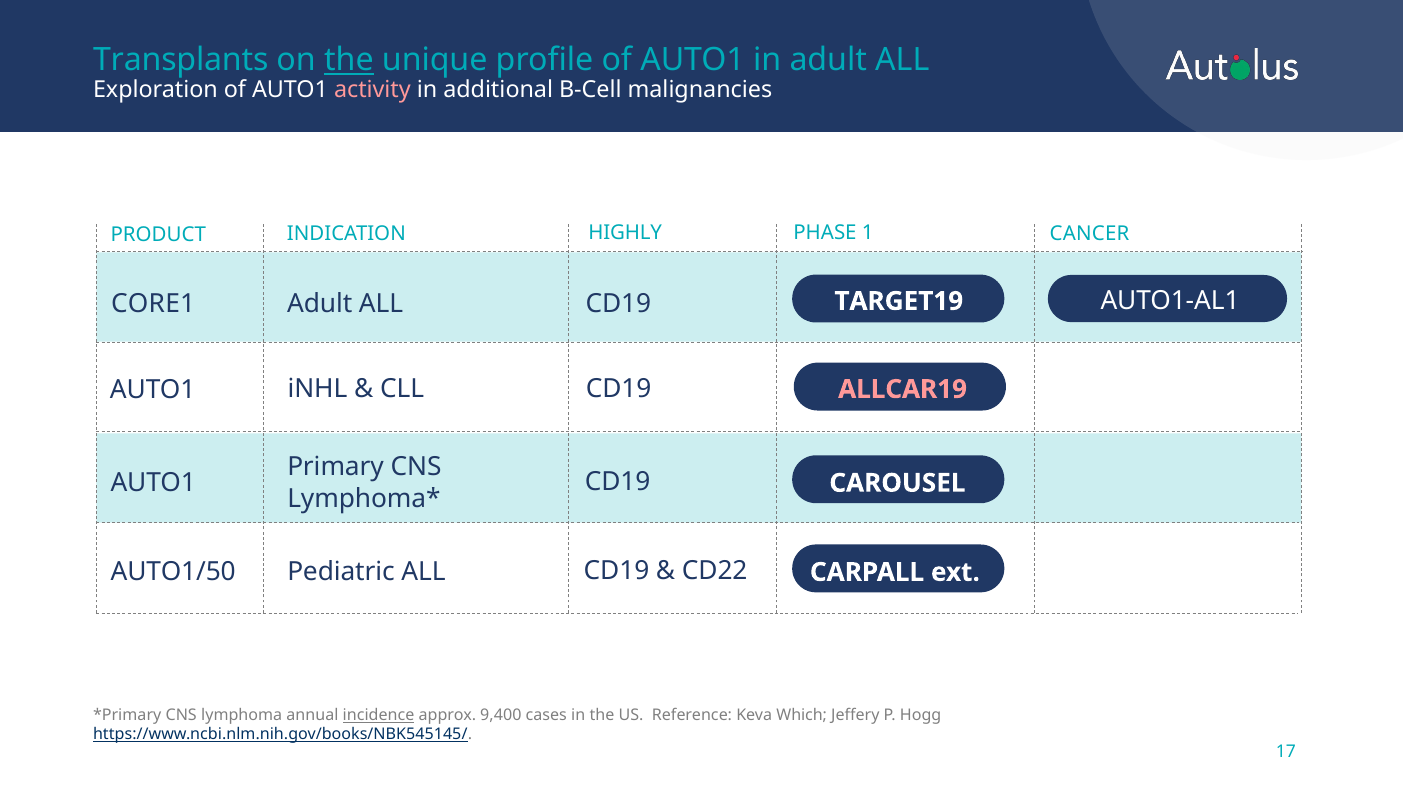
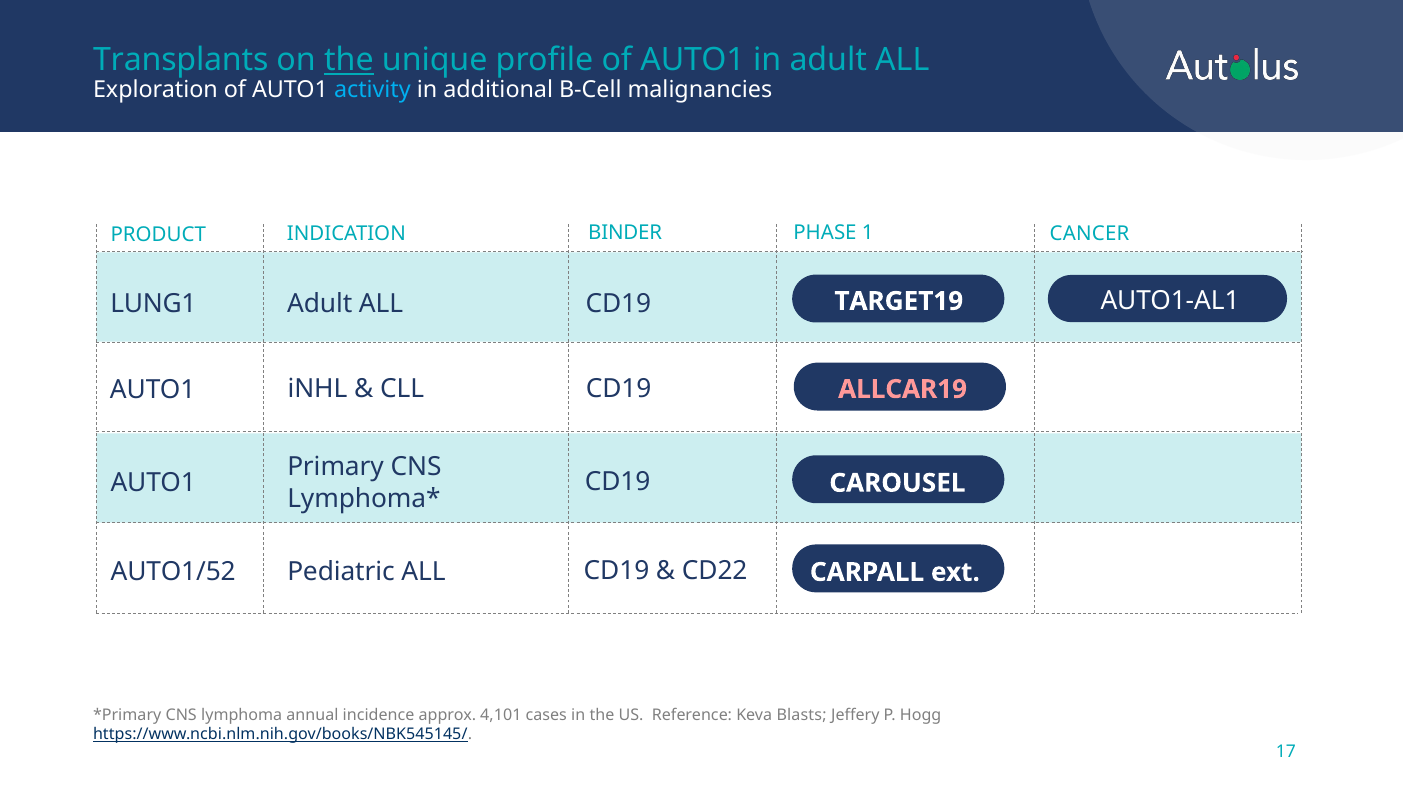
activity colour: pink -> light blue
HIGHLY: HIGHLY -> BINDER
CORE1: CORE1 -> LUNG1
AUTO1/50: AUTO1/50 -> AUTO1/52
incidence underline: present -> none
9,400: 9,400 -> 4,101
Which: Which -> Blasts
